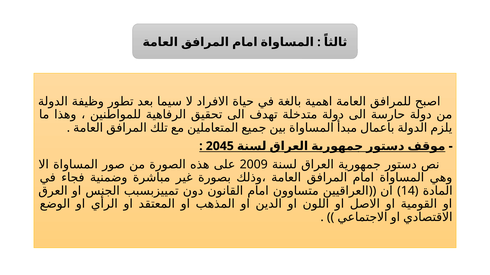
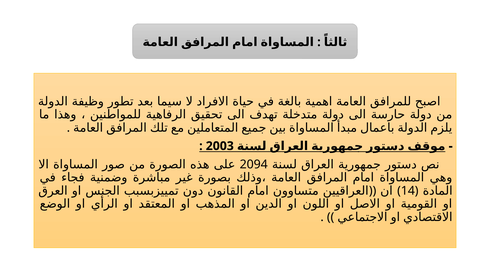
2045: 2045 -> 2003
2009: 2009 -> 2094
